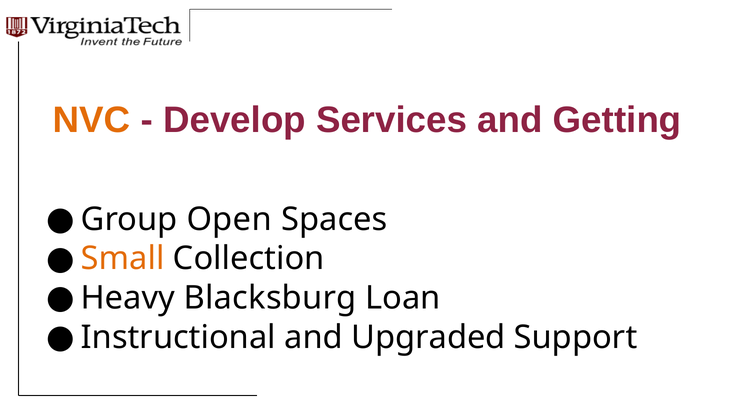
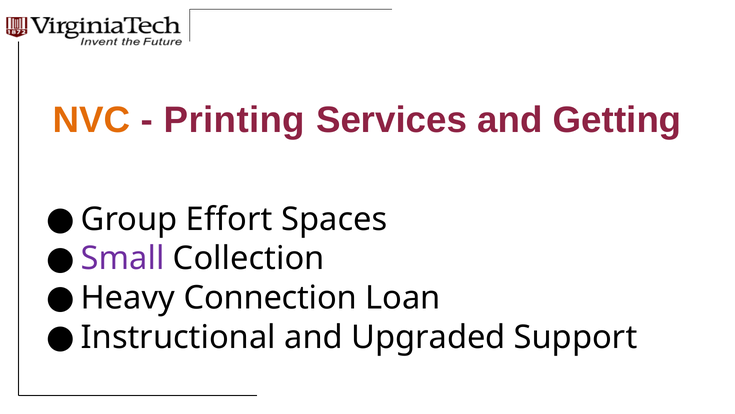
Develop: Develop -> Printing
Open: Open -> Effort
Small colour: orange -> purple
Blacksburg: Blacksburg -> Connection
